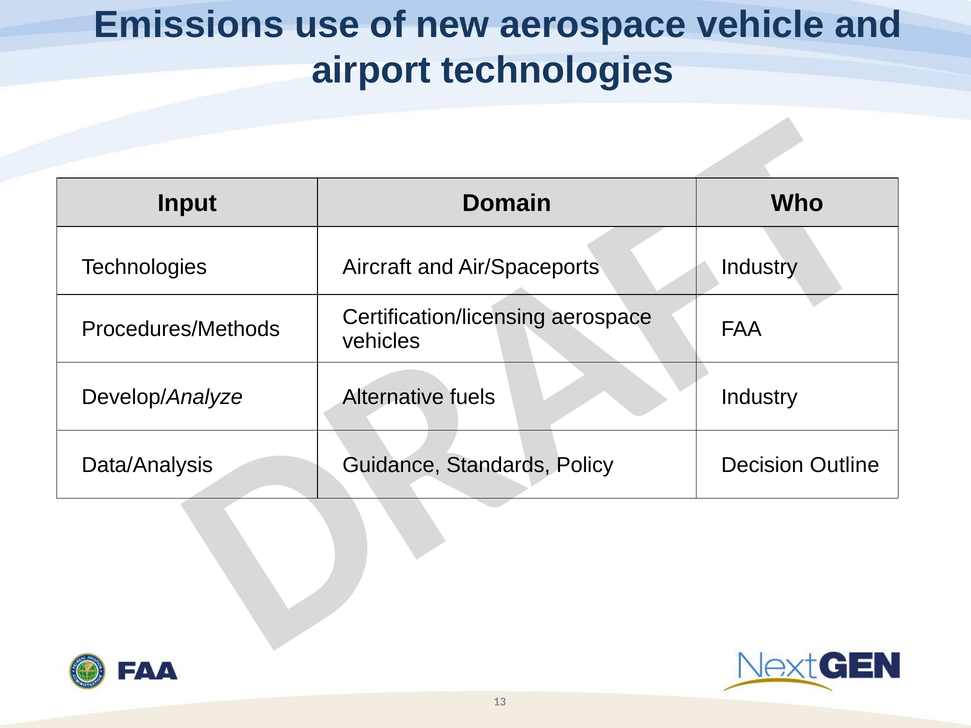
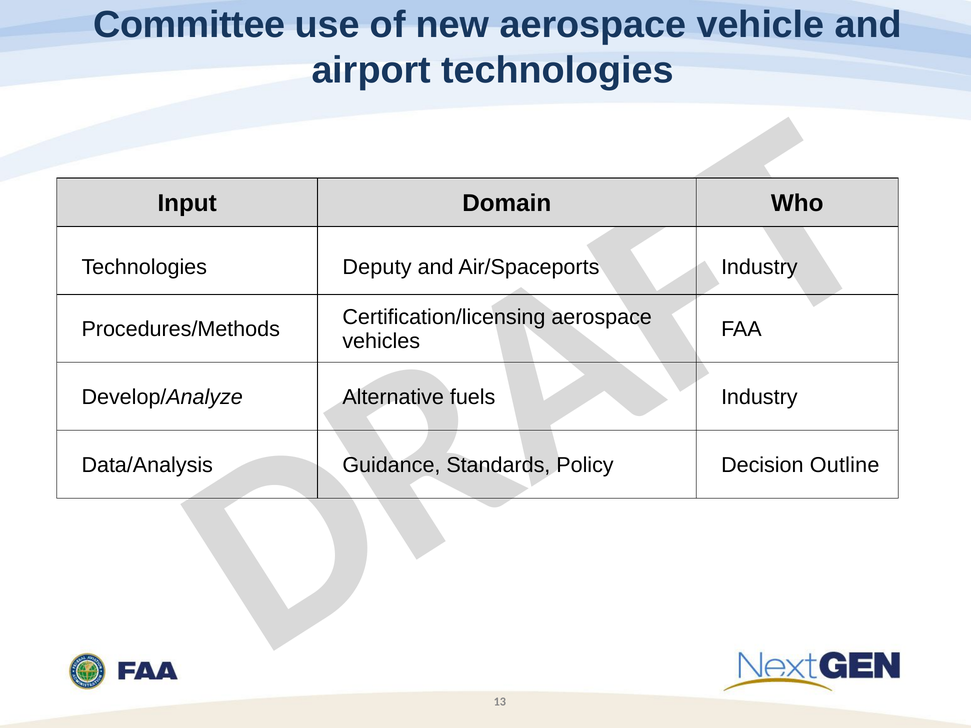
Emissions: Emissions -> Committee
Aircraft: Aircraft -> Deputy
